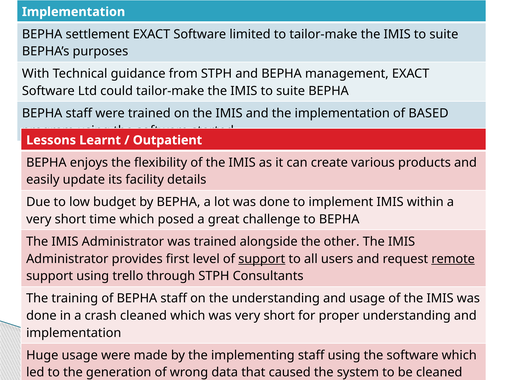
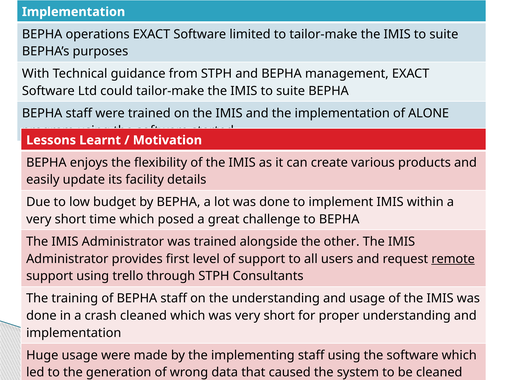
settlement: settlement -> operations
BASED: BASED -> ALONE
Outpatient: Outpatient -> Motivation
support at (262, 259) underline: present -> none
